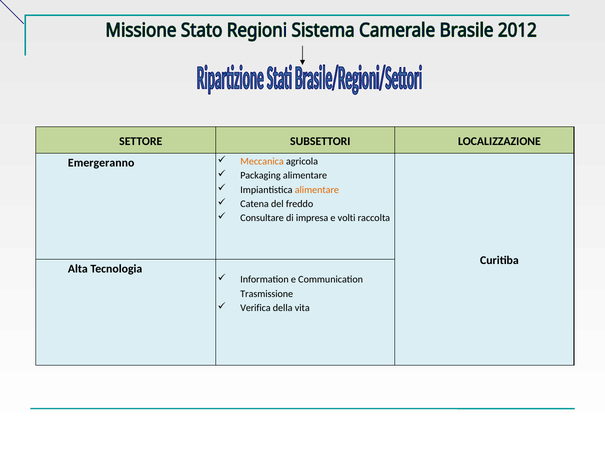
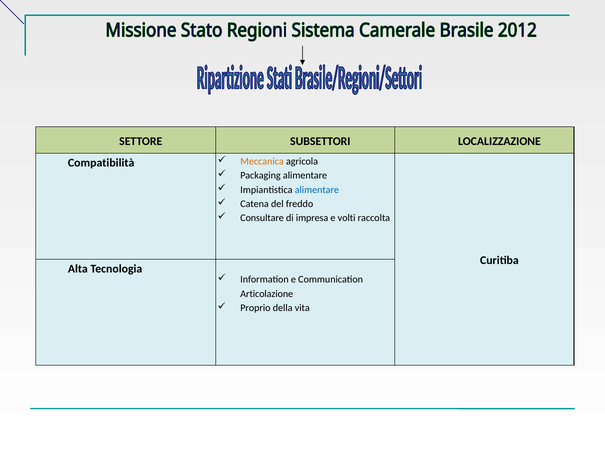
Emergeranno: Emergeranno -> Compatibilità
alimentare at (317, 190) colour: orange -> blue
Trasmissione: Trasmissione -> Articolazione
Verifica: Verifica -> Proprio
